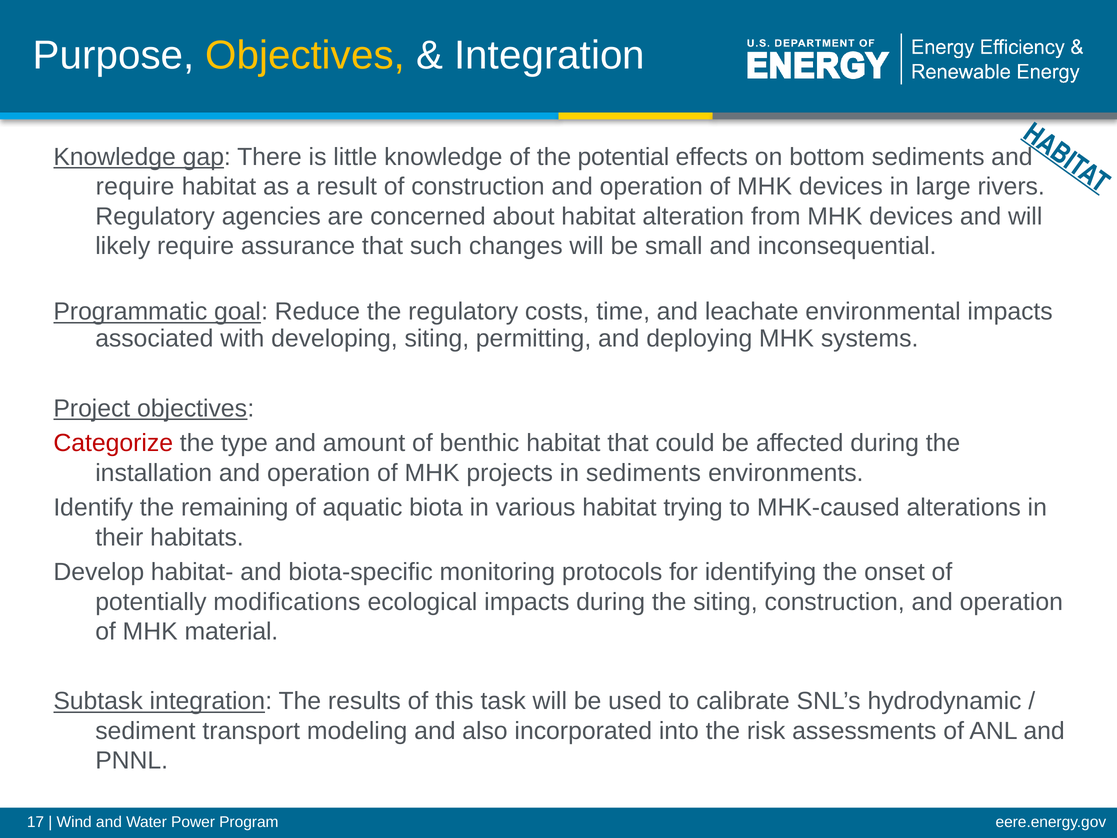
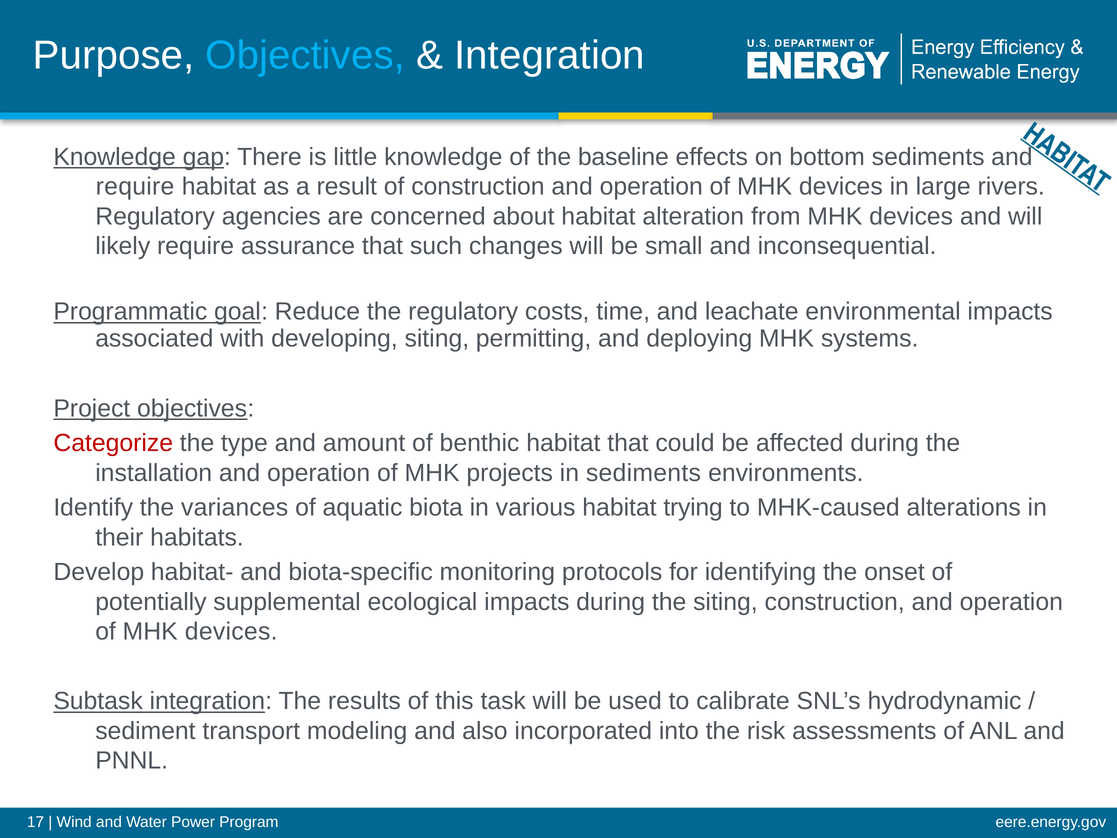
Objectives at (305, 55) colour: yellow -> light blue
potential: potential -> baseline
remaining: remaining -> variances
modifications: modifications -> supplemental
material at (231, 632): material -> devices
